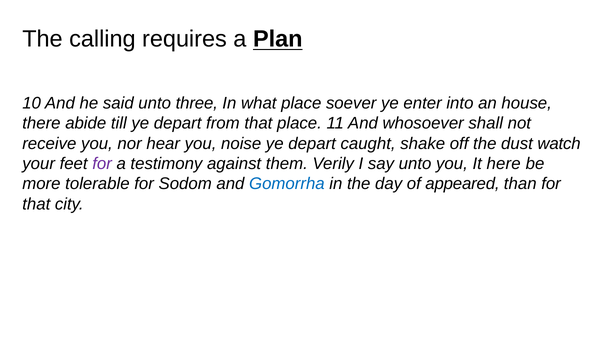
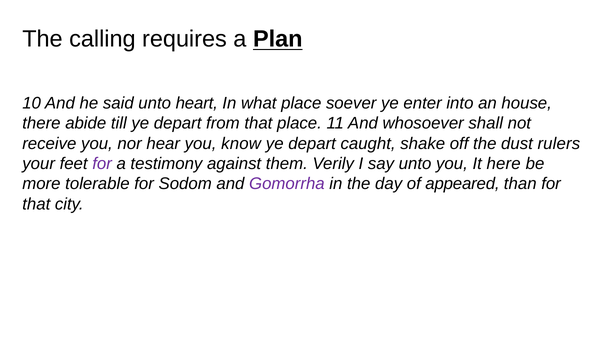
three: three -> heart
noise: noise -> know
watch: watch -> rulers
Gomorrha colour: blue -> purple
